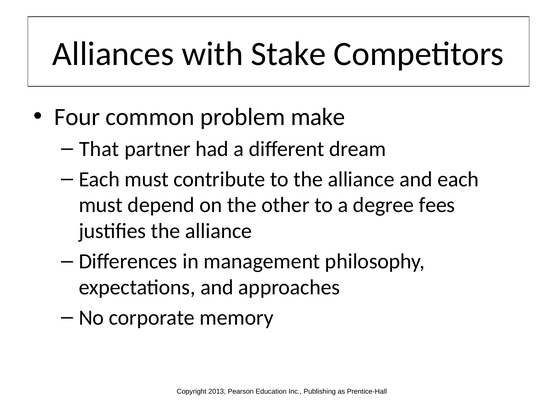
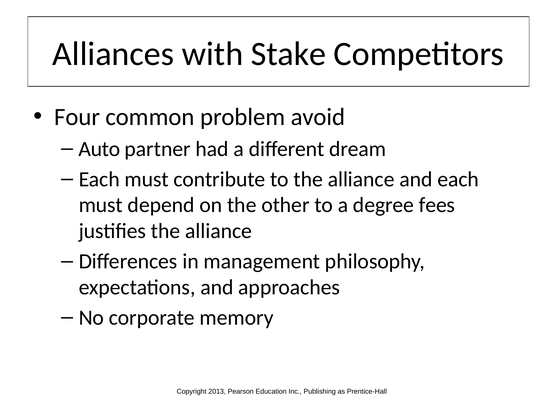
make: make -> avoid
That: That -> Auto
